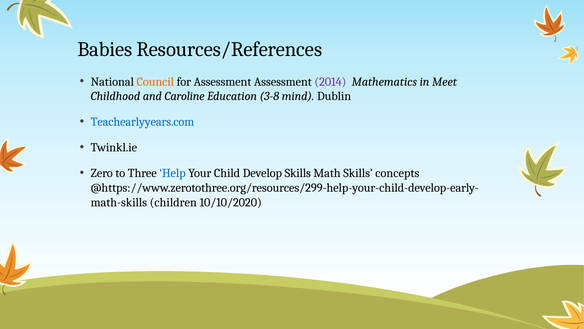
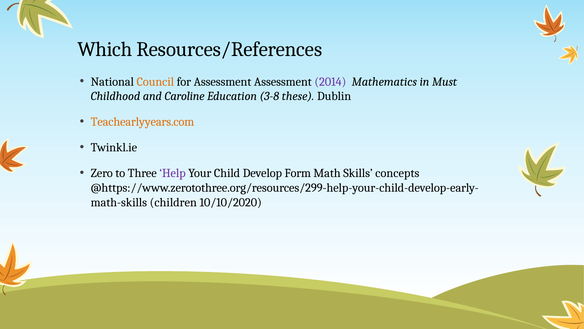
Babies: Babies -> Which
Meet: Meet -> Must
mind: mind -> these
Teachearlyyears.com colour: blue -> orange
Help colour: blue -> purple
Develop Skills: Skills -> Form
